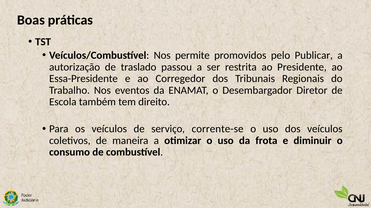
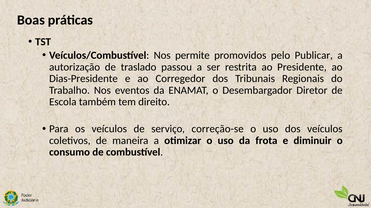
Essa-Presidente: Essa-Presidente -> Dias-Presidente
corrente-se: corrente-se -> correção-se
